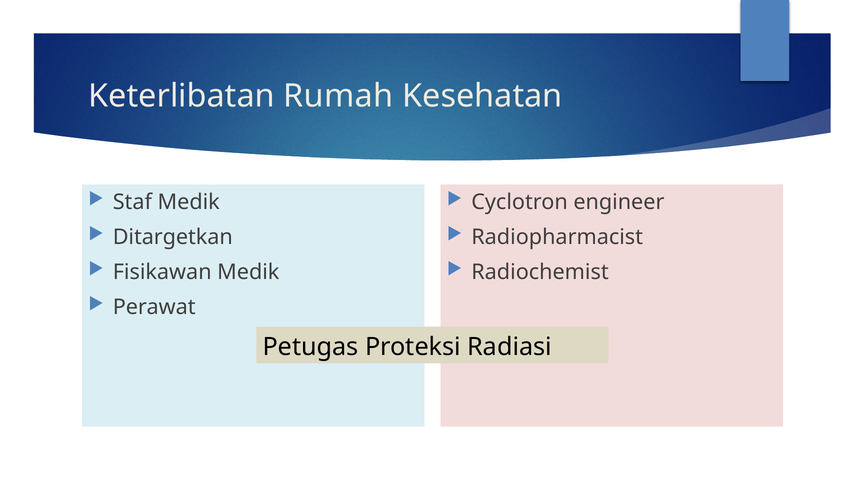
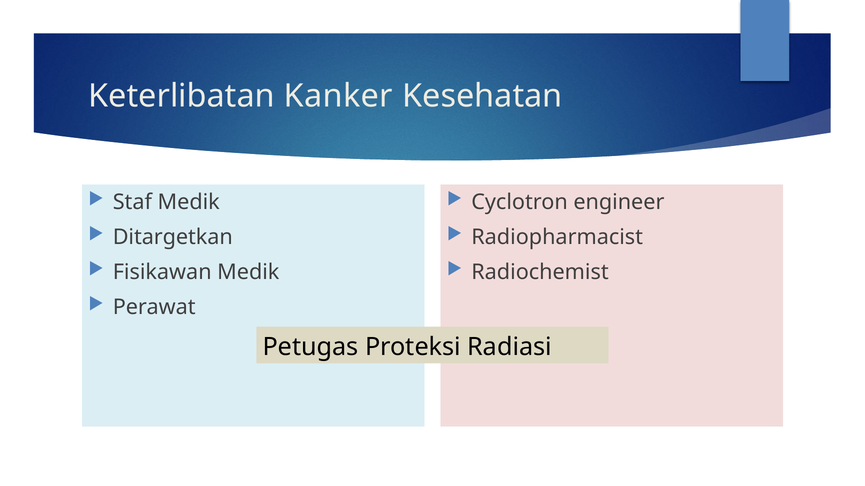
Rumah: Rumah -> Kanker
